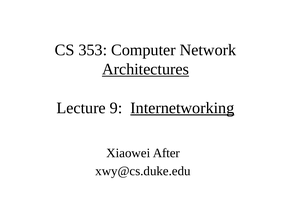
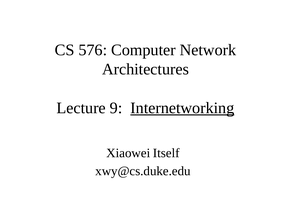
353: 353 -> 576
Architectures underline: present -> none
After: After -> Itself
